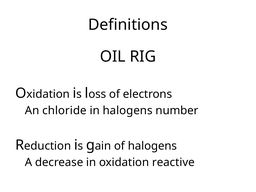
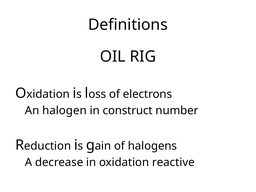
chloride: chloride -> halogen
in halogens: halogens -> construct
